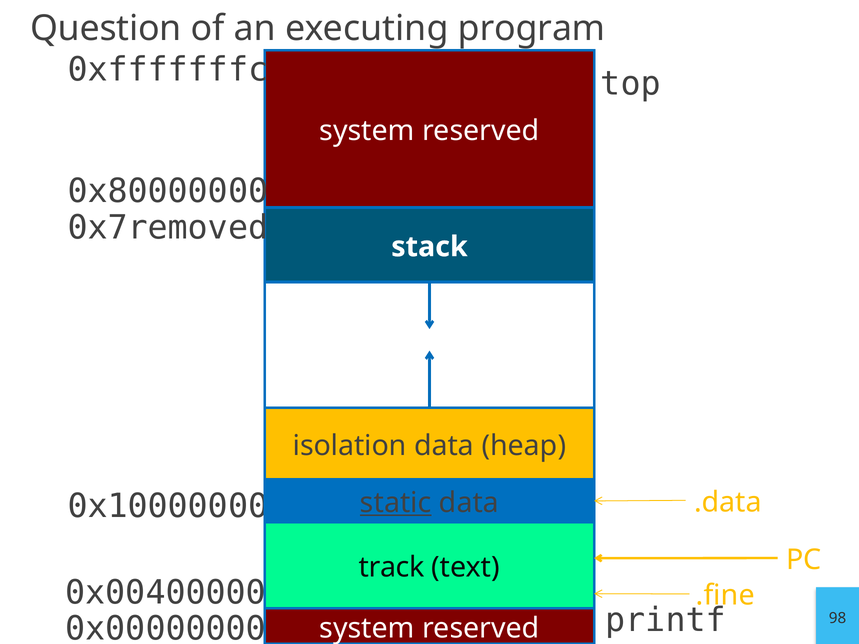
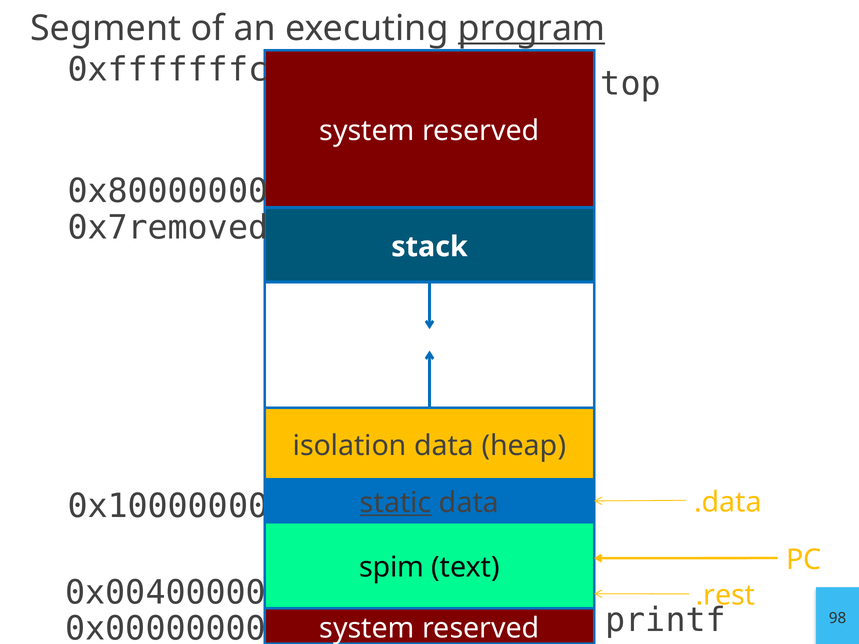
Question: Question -> Segment
program underline: none -> present
track: track -> spim
.fine: .fine -> .rest
